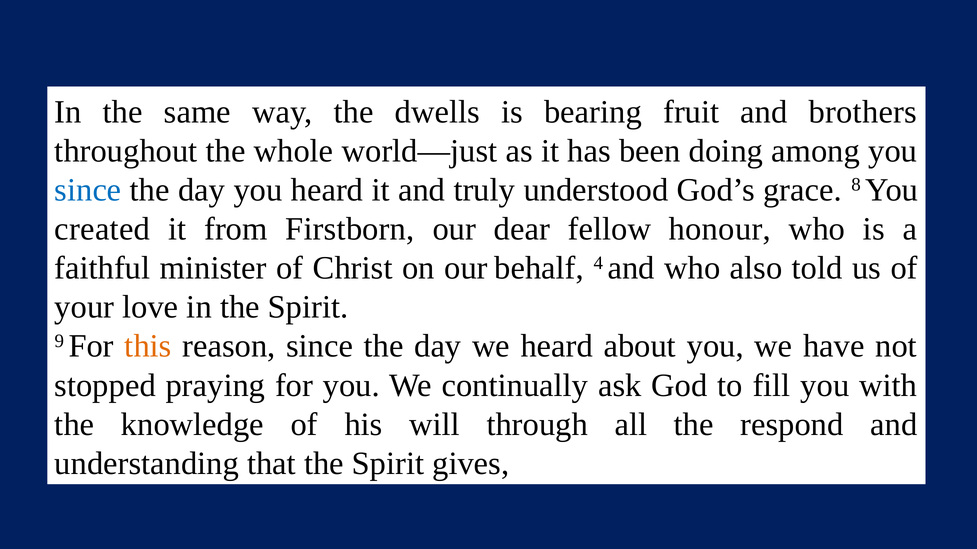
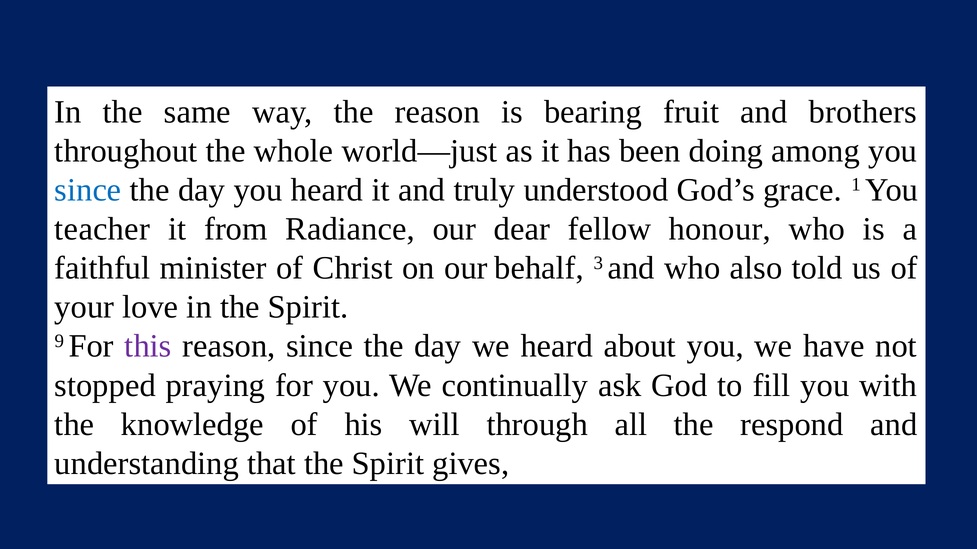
the dwells: dwells -> reason
8: 8 -> 1
created: created -> teacher
Firstborn: Firstborn -> Radiance
4: 4 -> 3
this colour: orange -> purple
